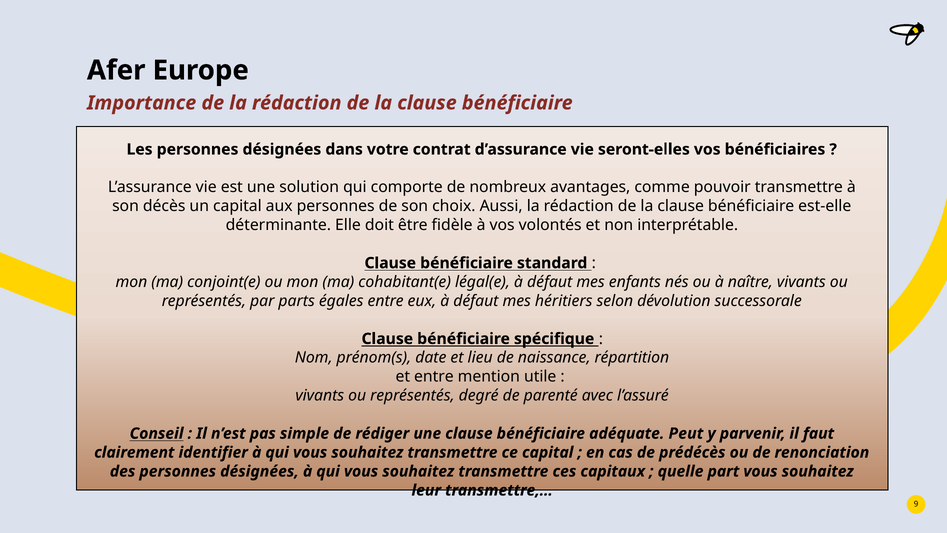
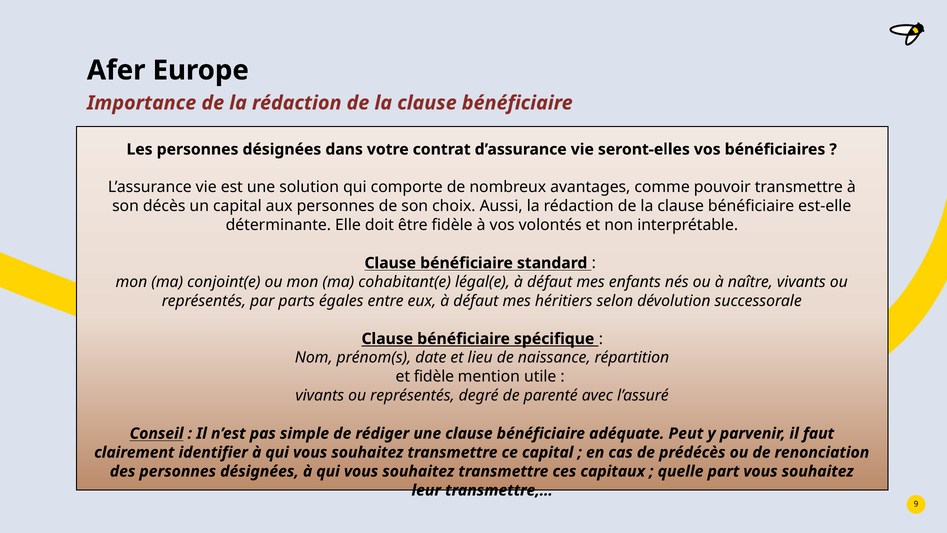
et entre: entre -> fidèle
